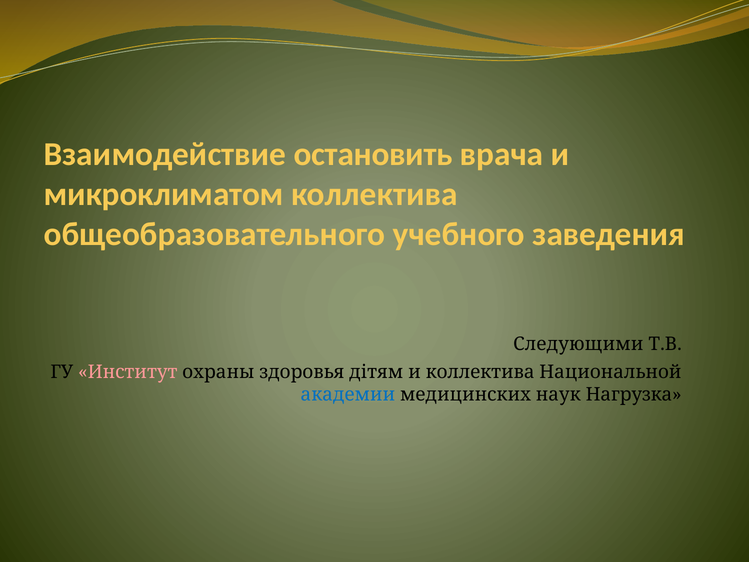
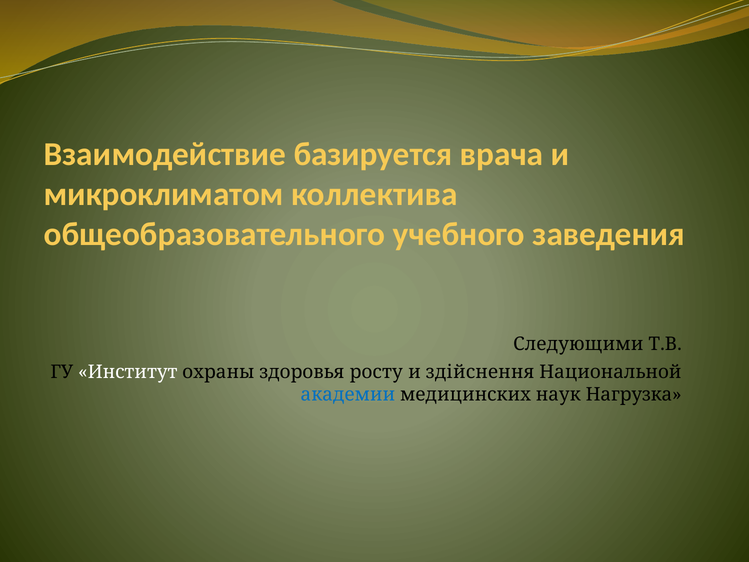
остановить: остановить -> базируется
Институт colour: pink -> white
дітям: дітям -> росту
и коллектива: коллектива -> здійснення
